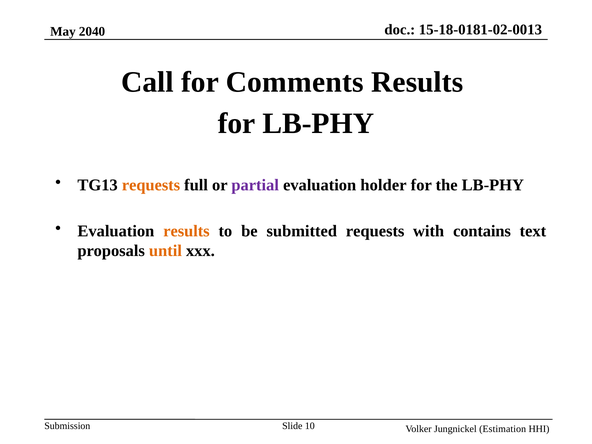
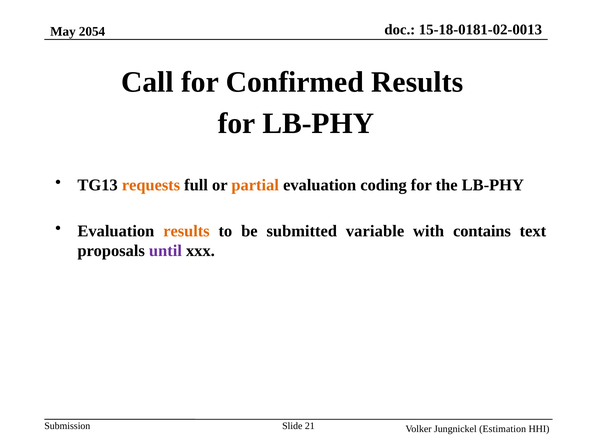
2040: 2040 -> 2054
Comments: Comments -> Confirmed
partial colour: purple -> orange
holder: holder -> coding
submitted requests: requests -> variable
until colour: orange -> purple
10: 10 -> 21
